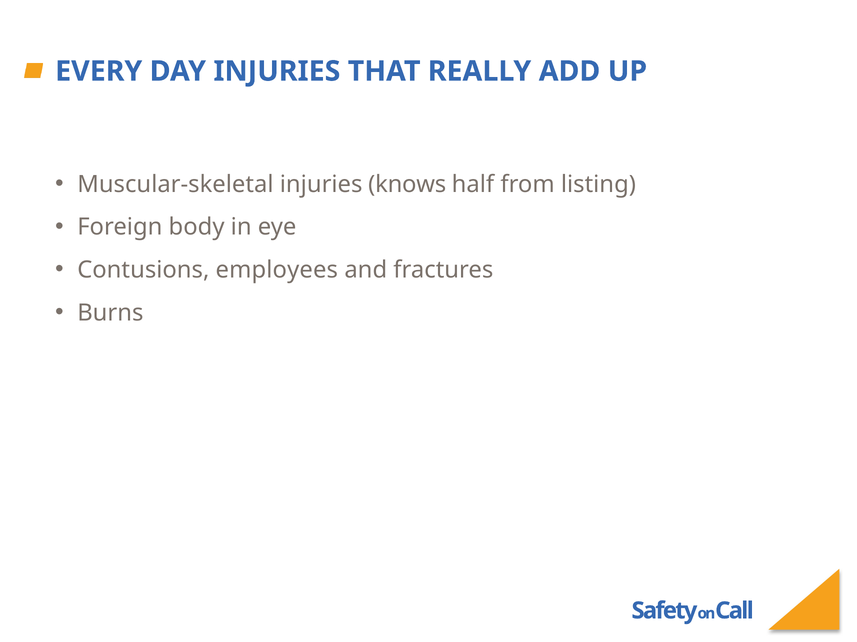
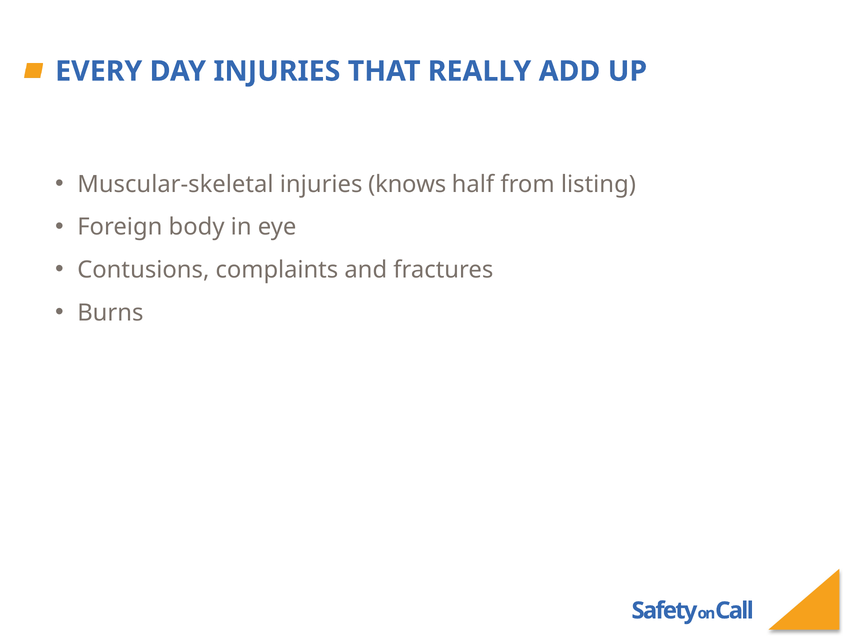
employees: employees -> complaints
